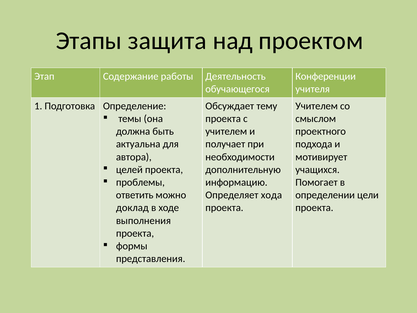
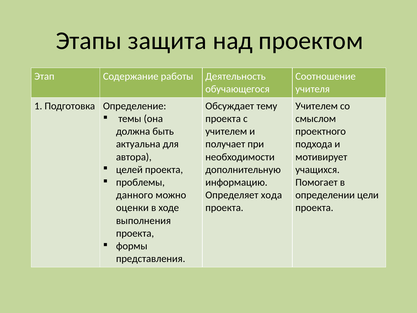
Конференции: Конференции -> Соотношение
ответить: ответить -> данного
доклад: доклад -> оценки
